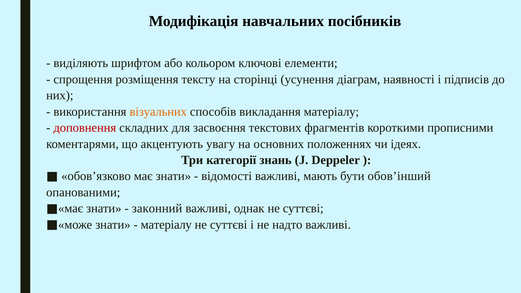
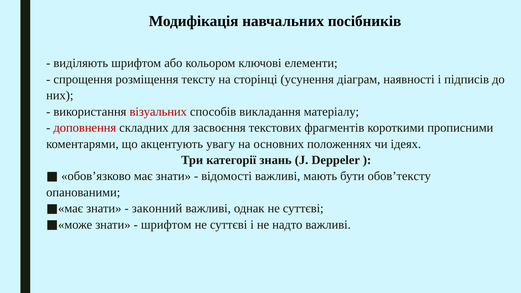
візуальних colour: orange -> red
обов’інший: обов’інший -> обов’тексту
матеріалу at (166, 225): матеріалу -> шрифтом
